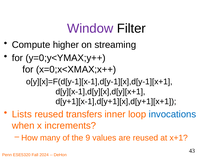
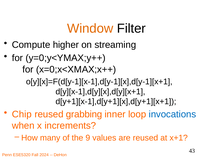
Window colour: purple -> orange
Lists: Lists -> Chip
transfers: transfers -> grabbing
